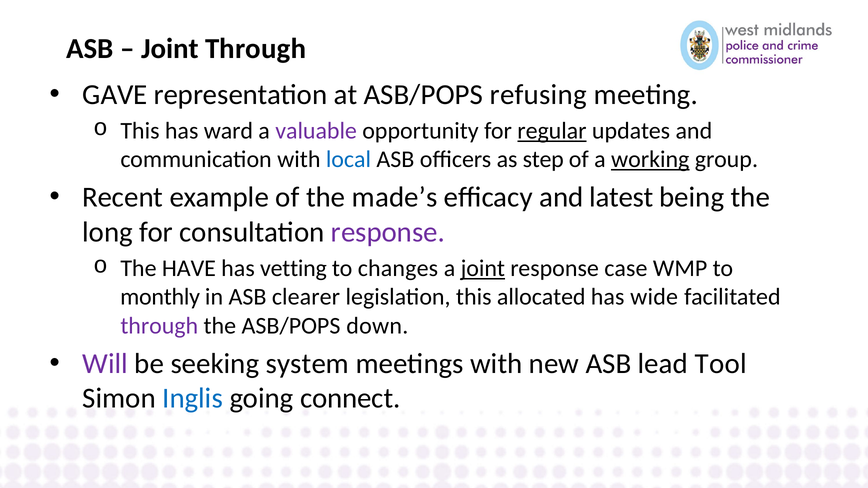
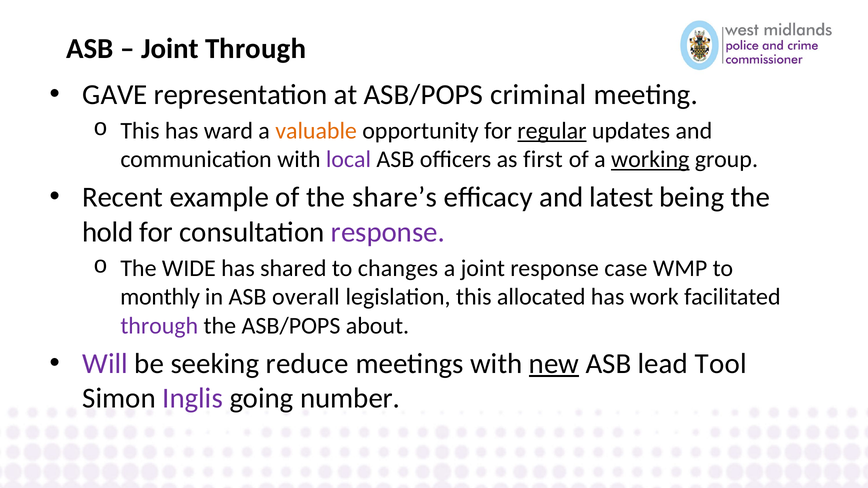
refusing: refusing -> criminal
valuable colour: purple -> orange
local colour: blue -> purple
step: step -> first
made’s: made’s -> share’s
long: long -> hold
HAVE: HAVE -> WIDE
vetting: vetting -> shared
joint at (483, 268) underline: present -> none
clearer: clearer -> overall
wide: wide -> work
down: down -> about
system: system -> reduce
new underline: none -> present
Inglis colour: blue -> purple
connect: connect -> number
